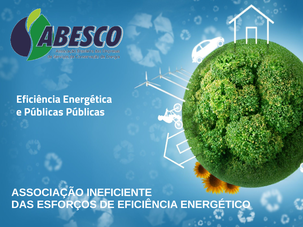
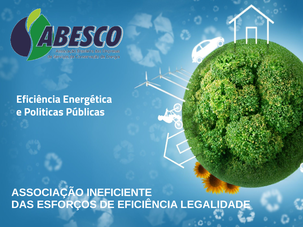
e Públicas: Públicas -> Politicas
ENERGÉTICO: ENERGÉTICO -> LEGALIDADE
